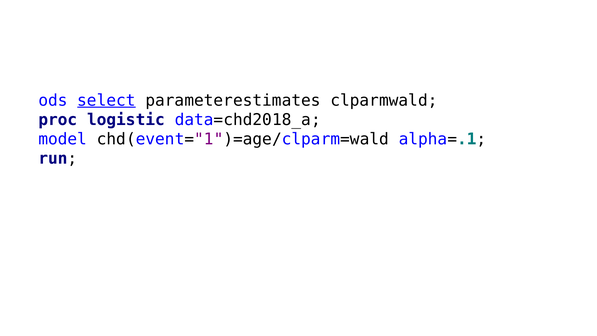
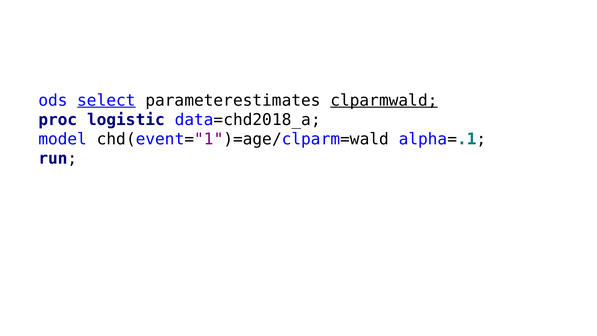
clparmwald underline: none -> present
